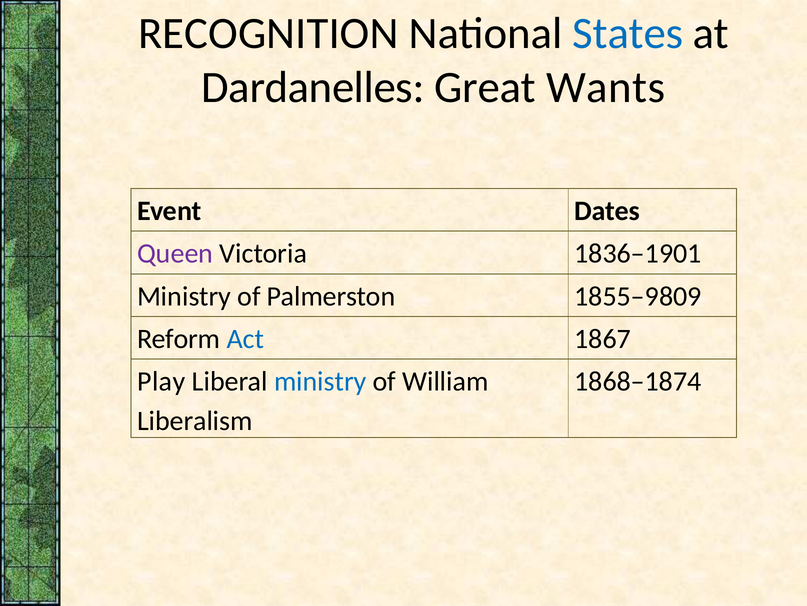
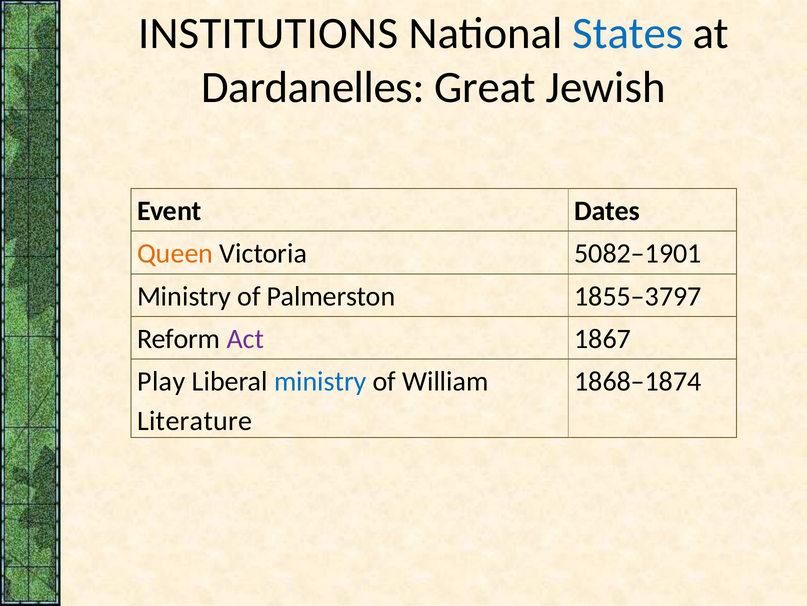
RECOGNITION: RECOGNITION -> INSTITUTIONS
Wants: Wants -> Jewish
Queen colour: purple -> orange
1836–1901: 1836–1901 -> 5082–1901
1855–9809: 1855–9809 -> 1855–3797
Act colour: blue -> purple
Liberalism: Liberalism -> Literature
